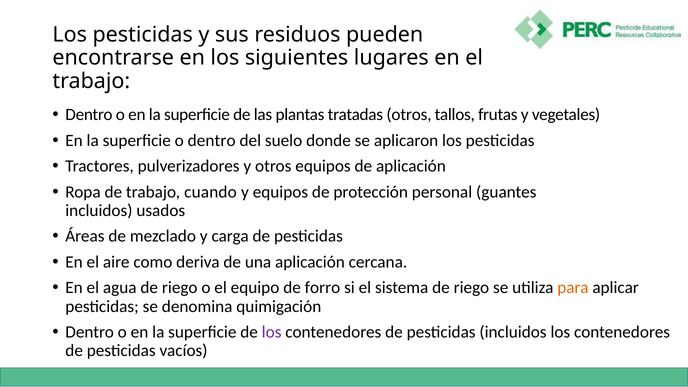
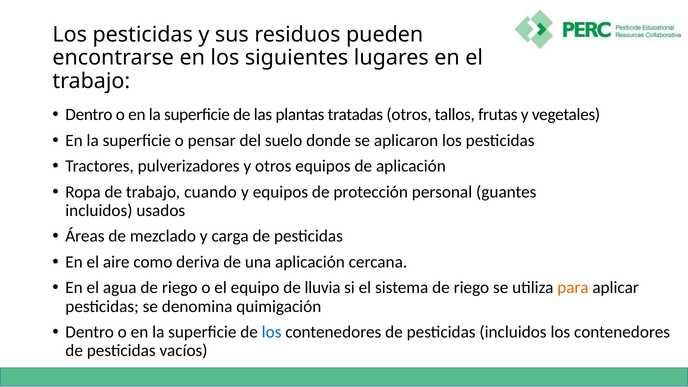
o dentro: dentro -> pensar
forro: forro -> lluvia
los at (272, 332) colour: purple -> blue
